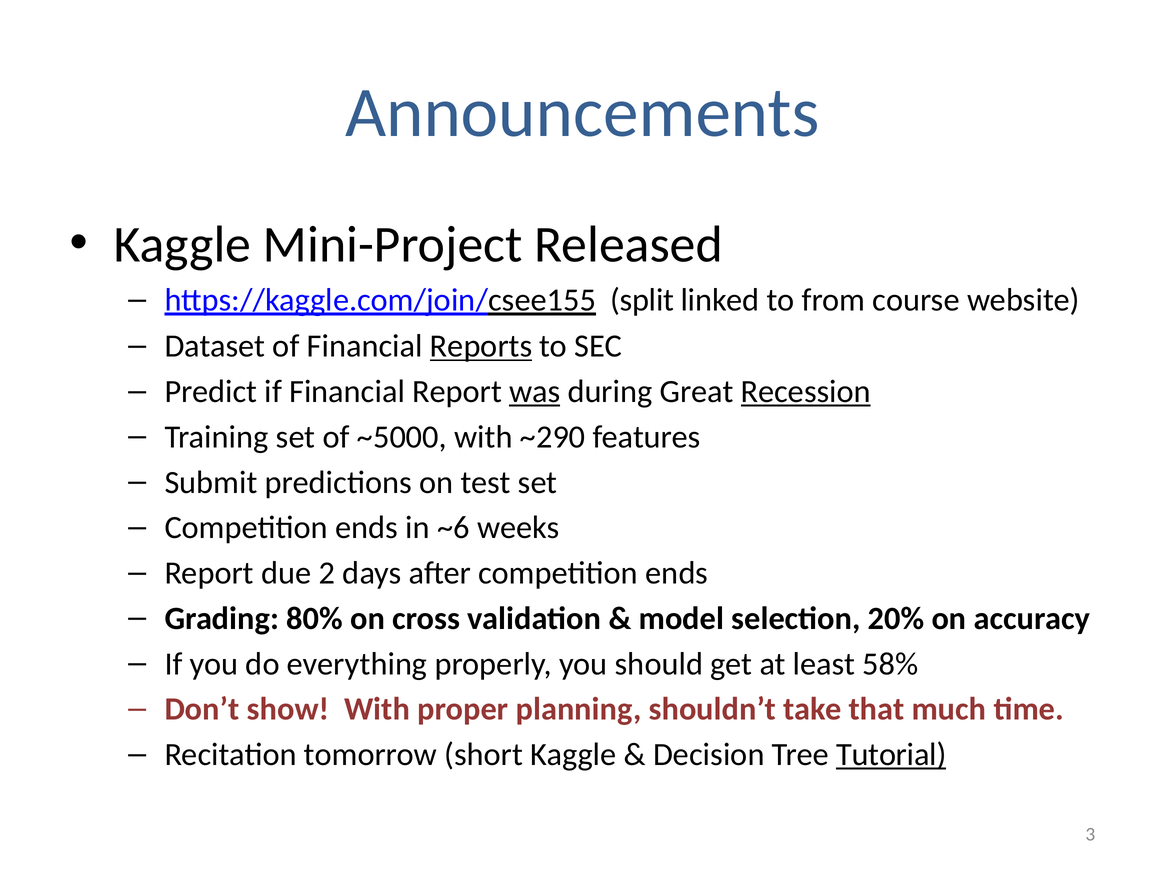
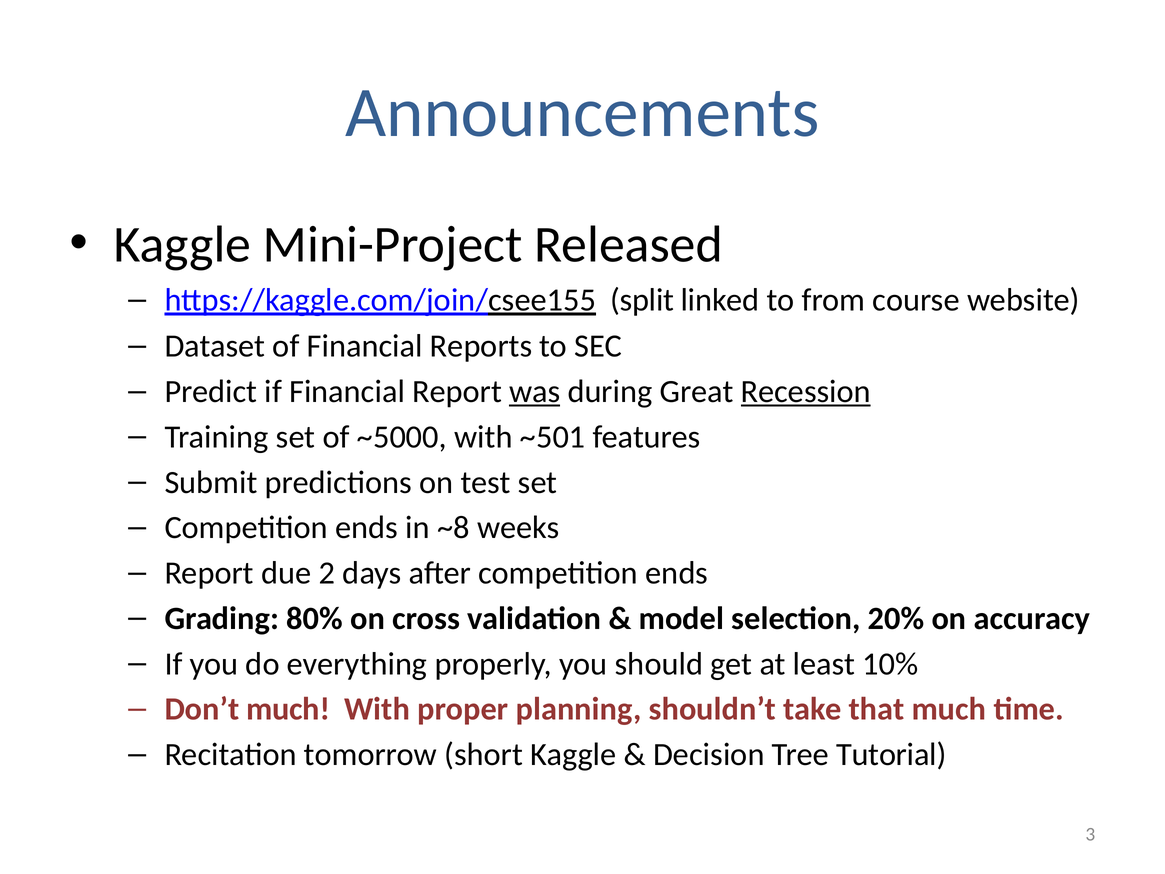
Reports underline: present -> none
~290: ~290 -> ~501
~6: ~6 -> ~8
58%: 58% -> 10%
Don’t show: show -> much
Tutorial underline: present -> none
